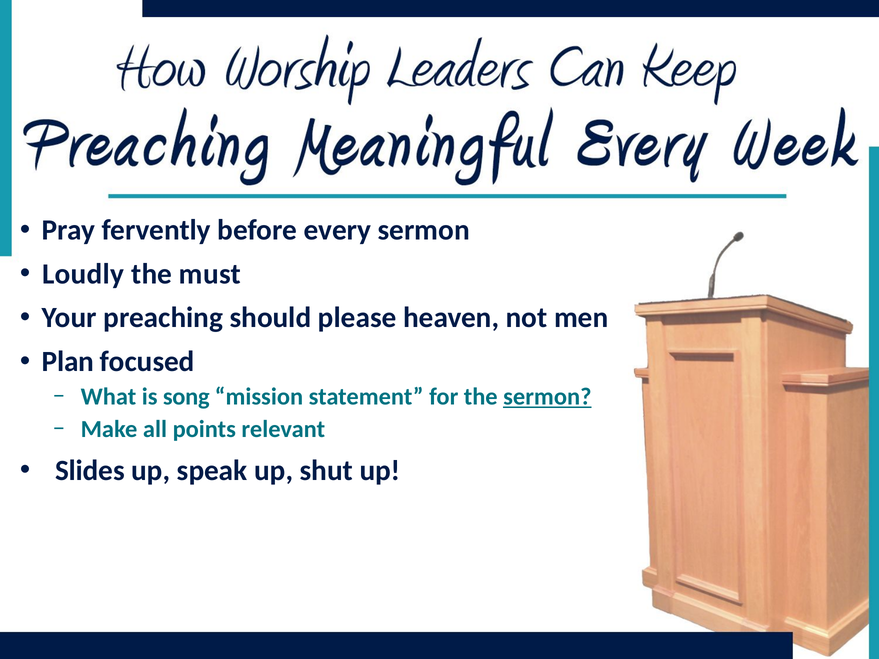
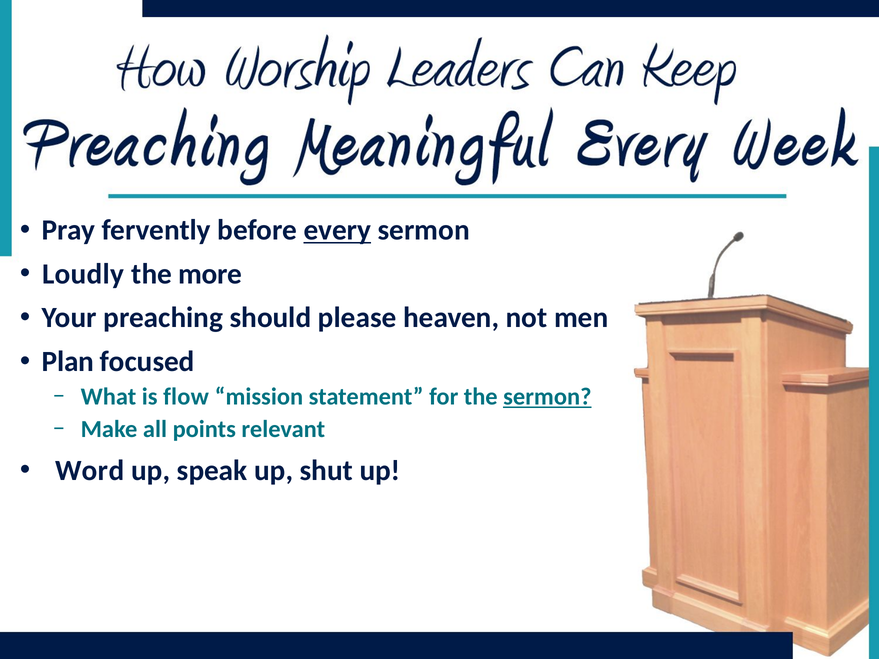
every underline: none -> present
must: must -> more
song: song -> flow
Slides: Slides -> Word
